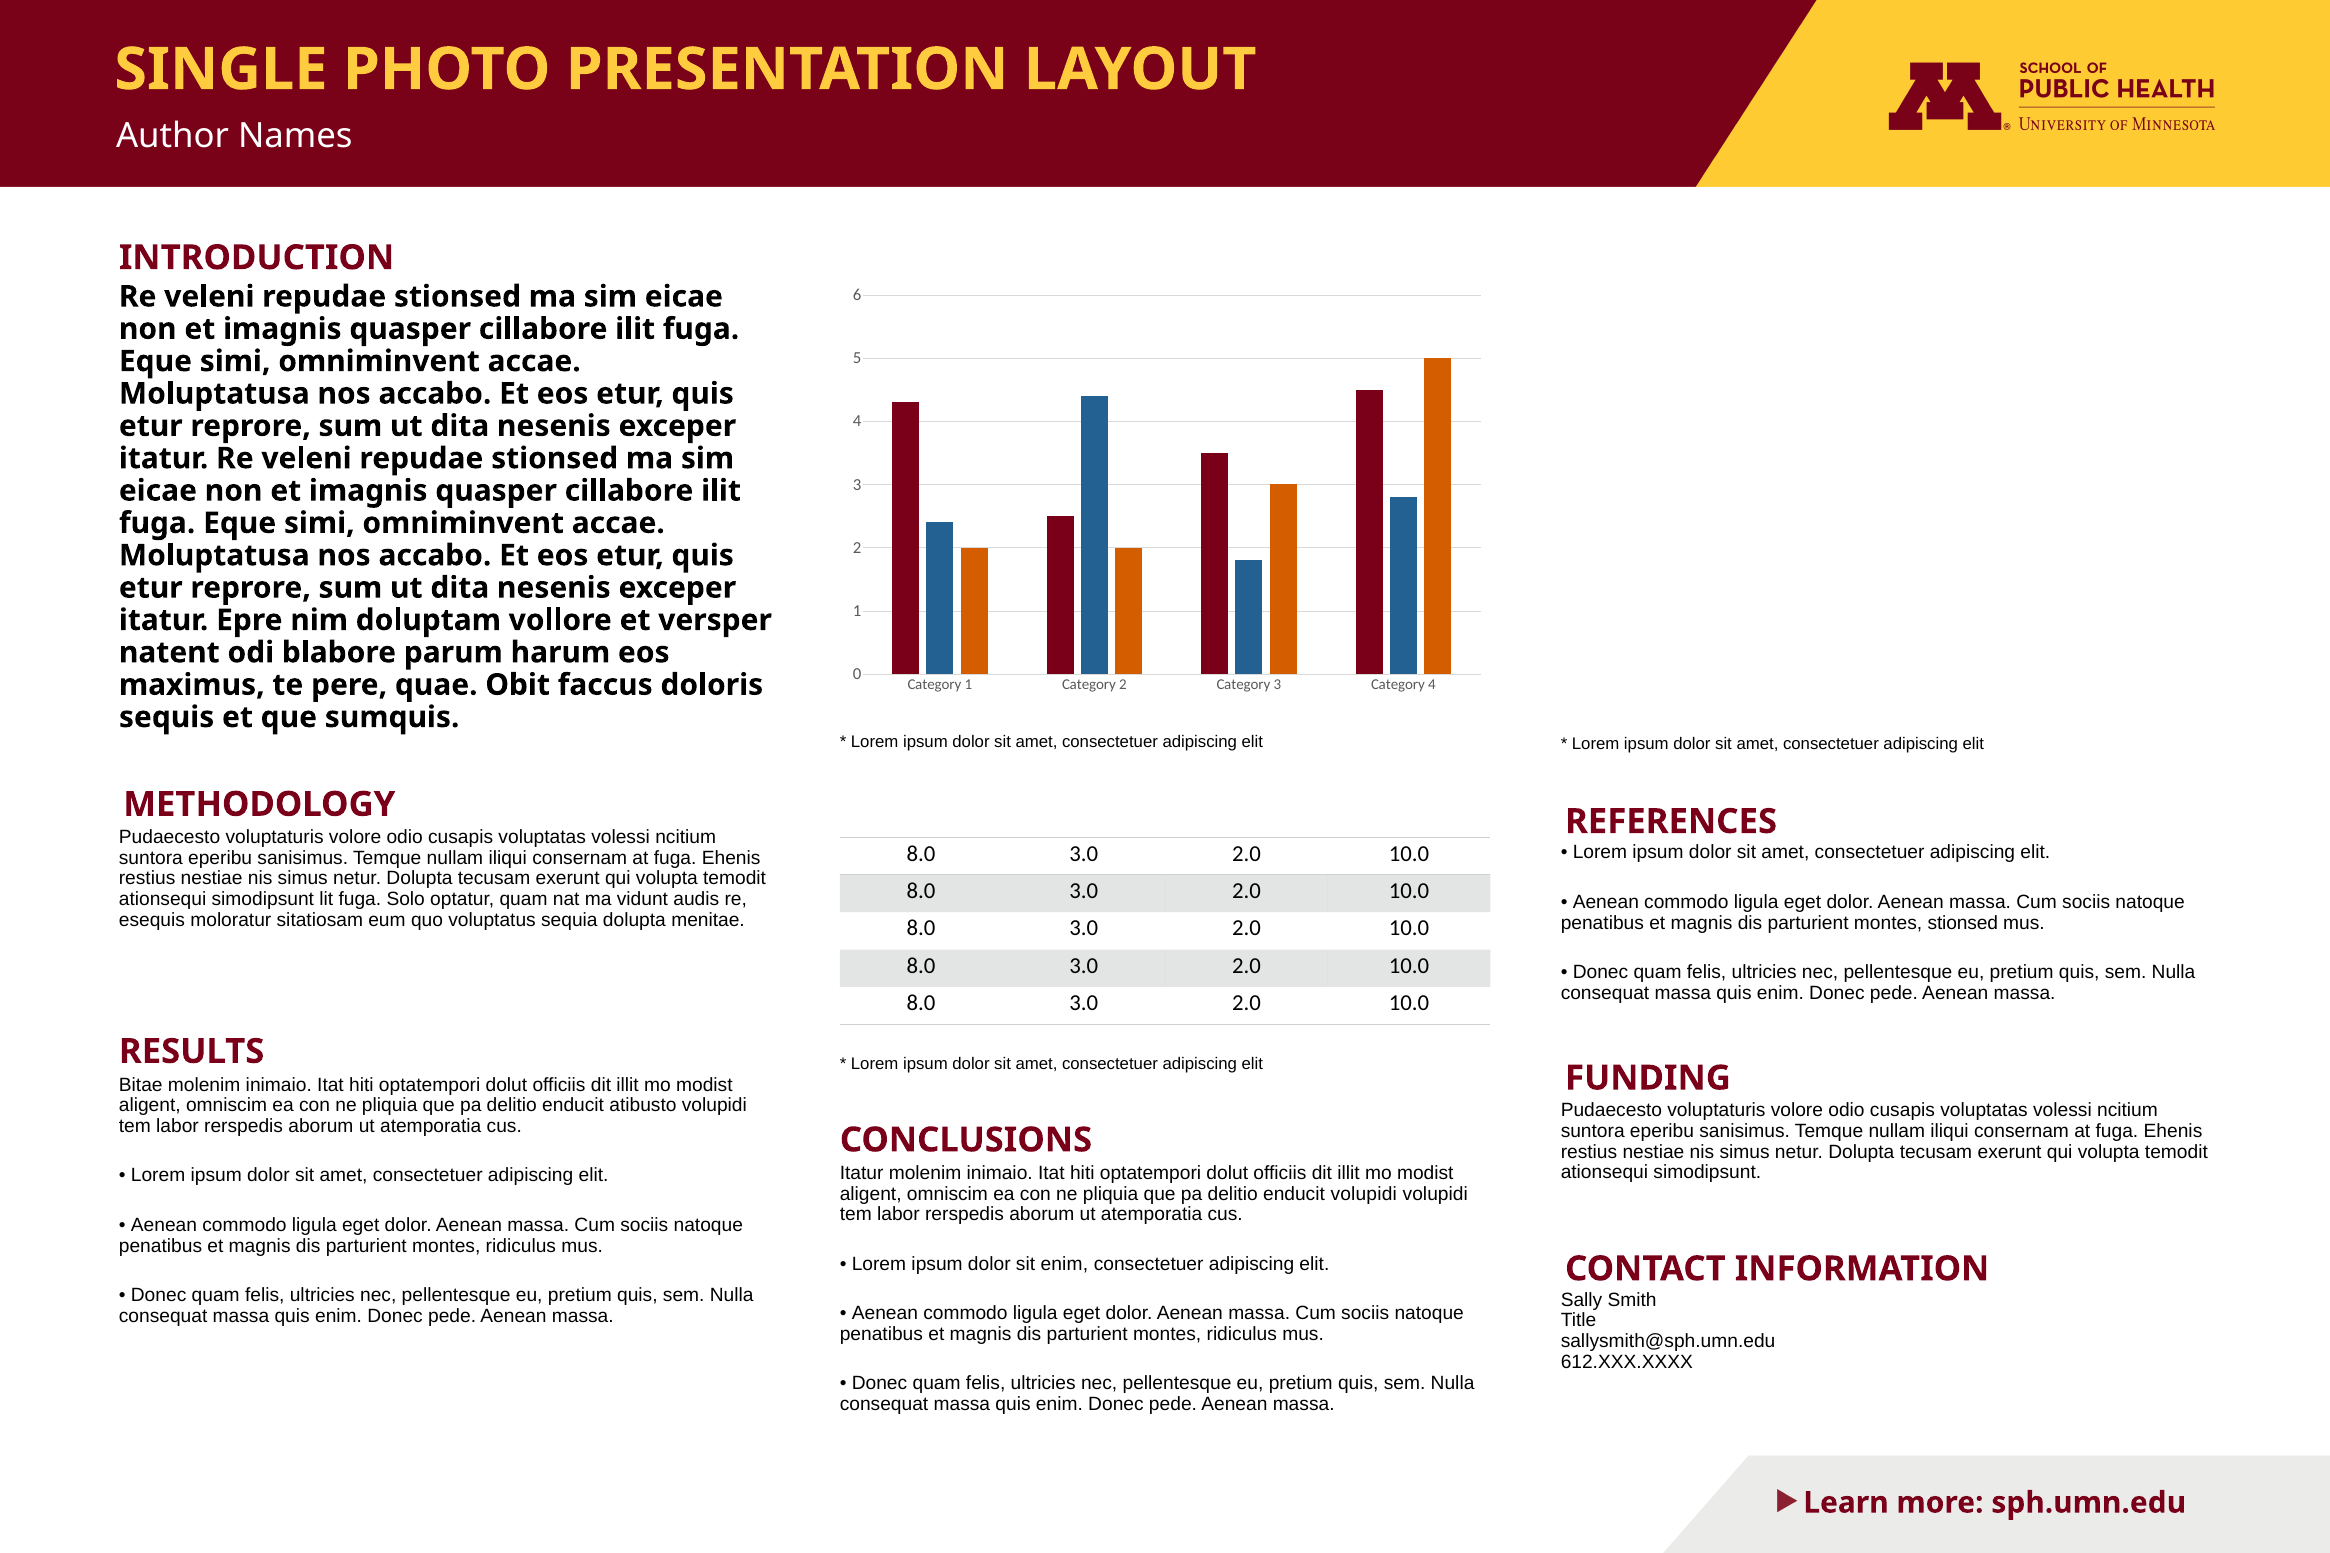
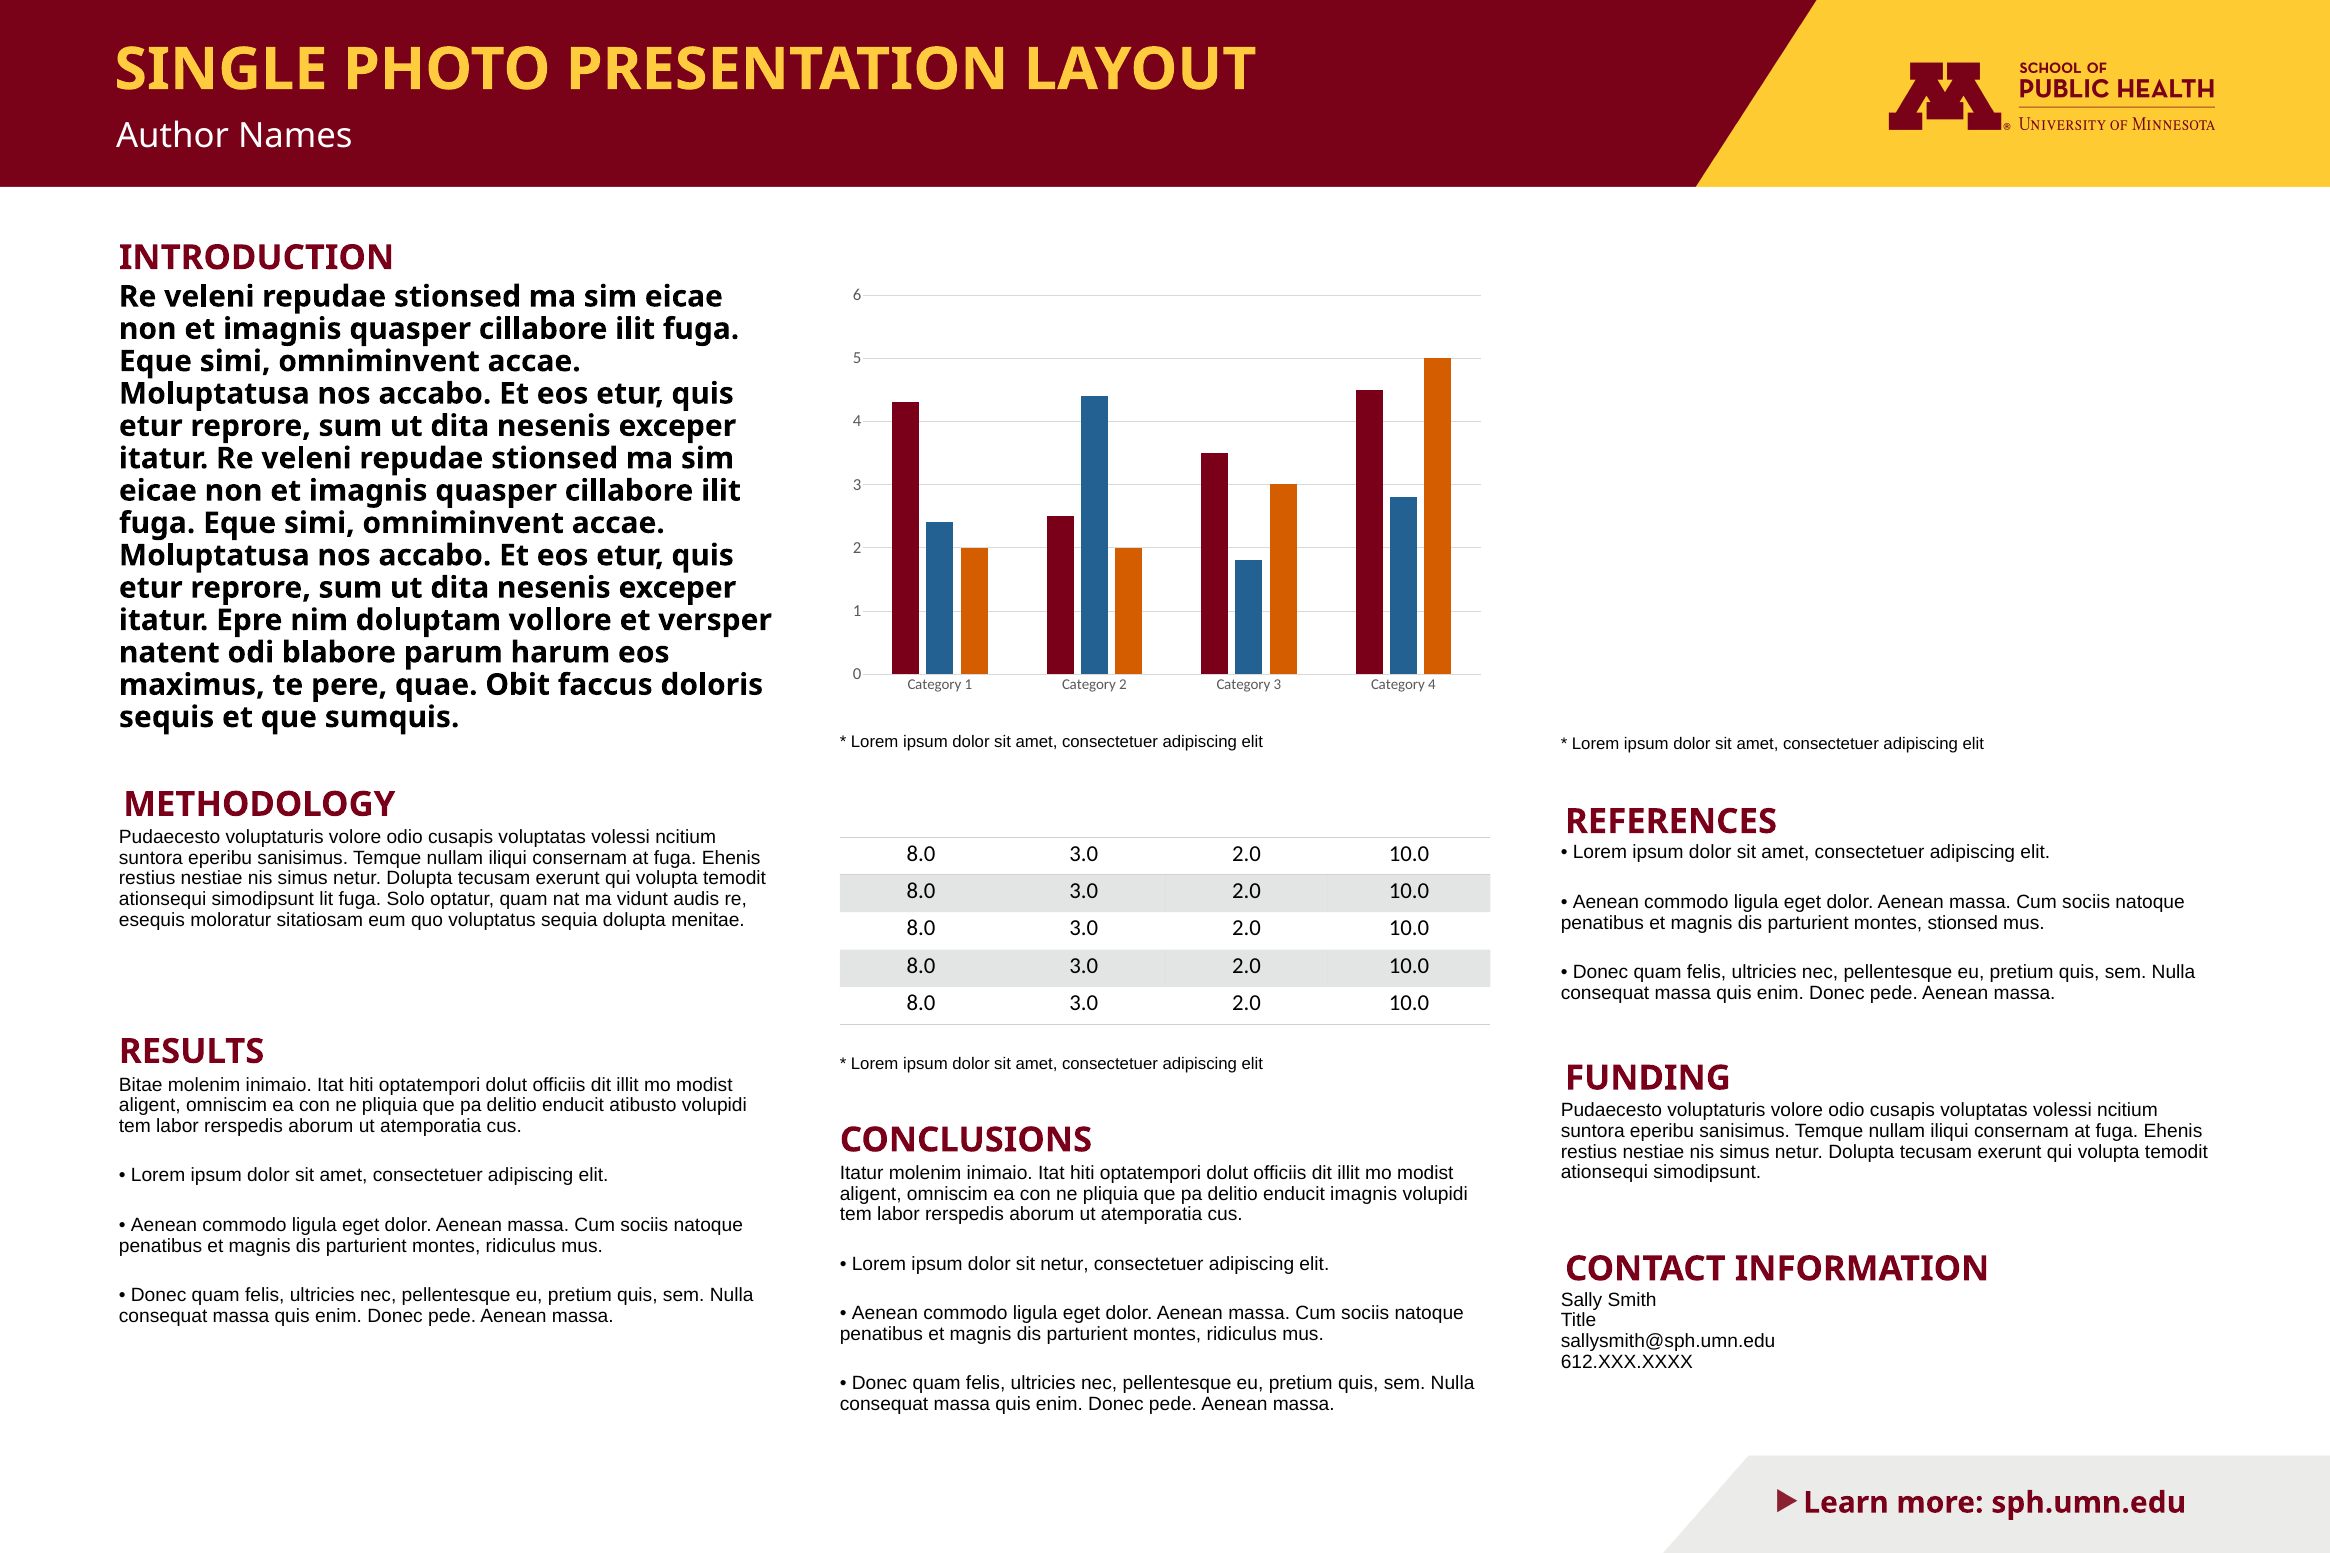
enducit volupidi: volupidi -> imagnis
sit enim: enim -> netur
